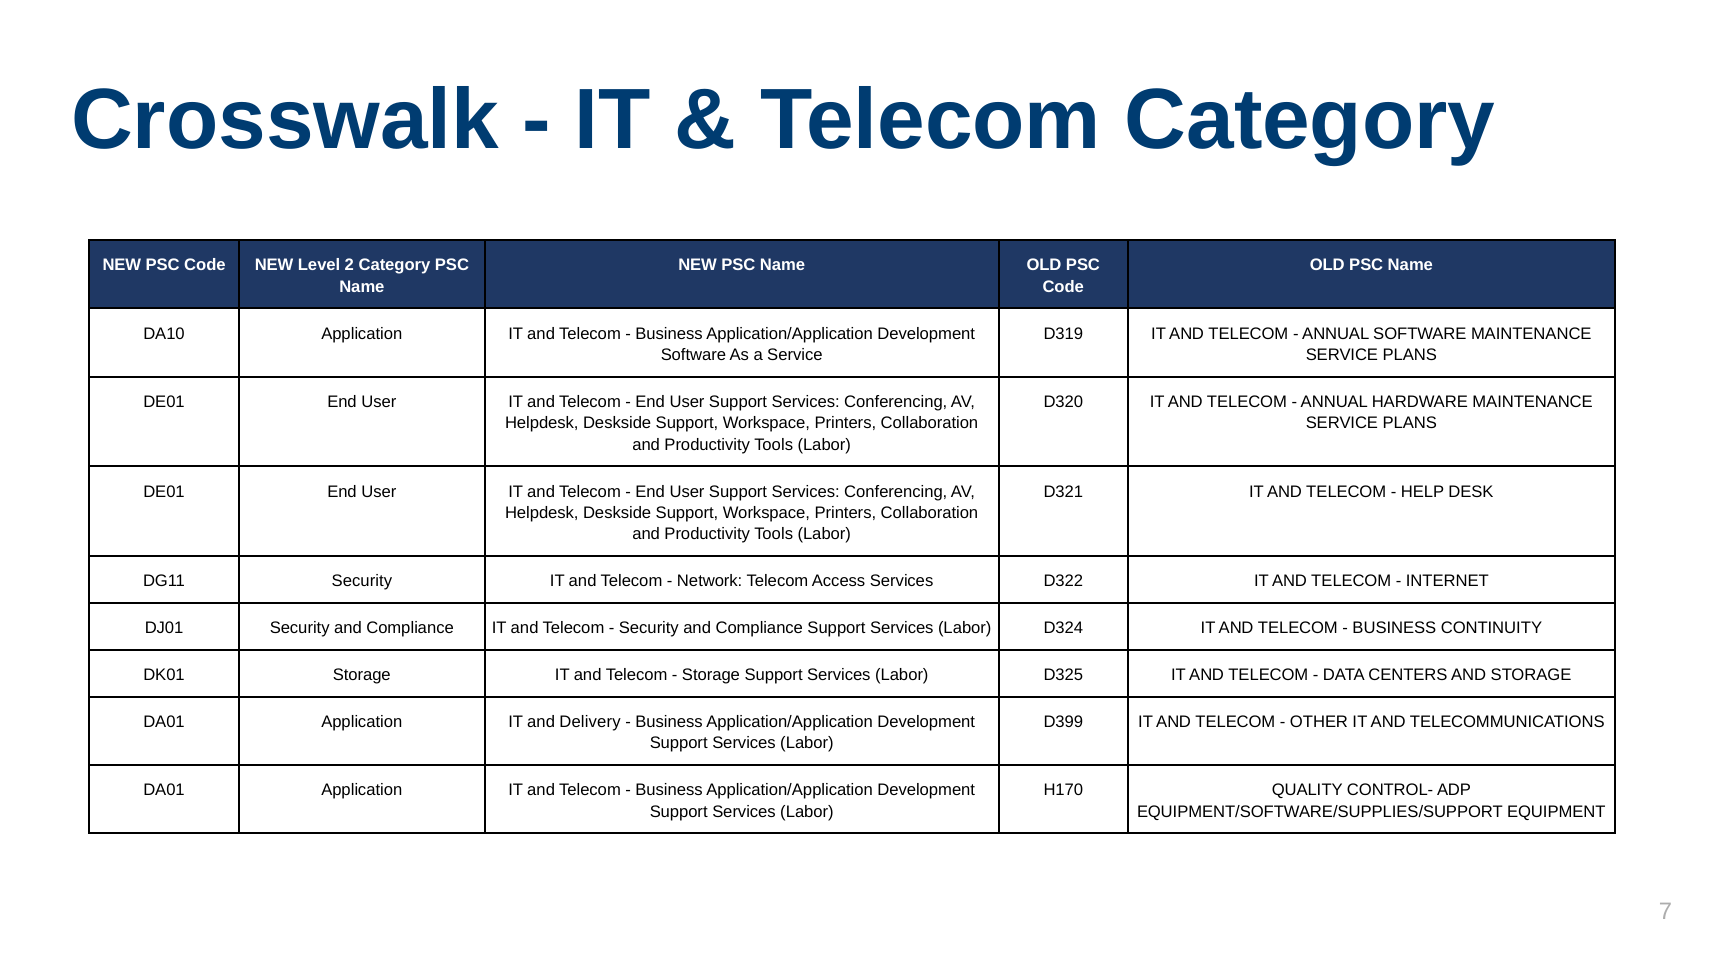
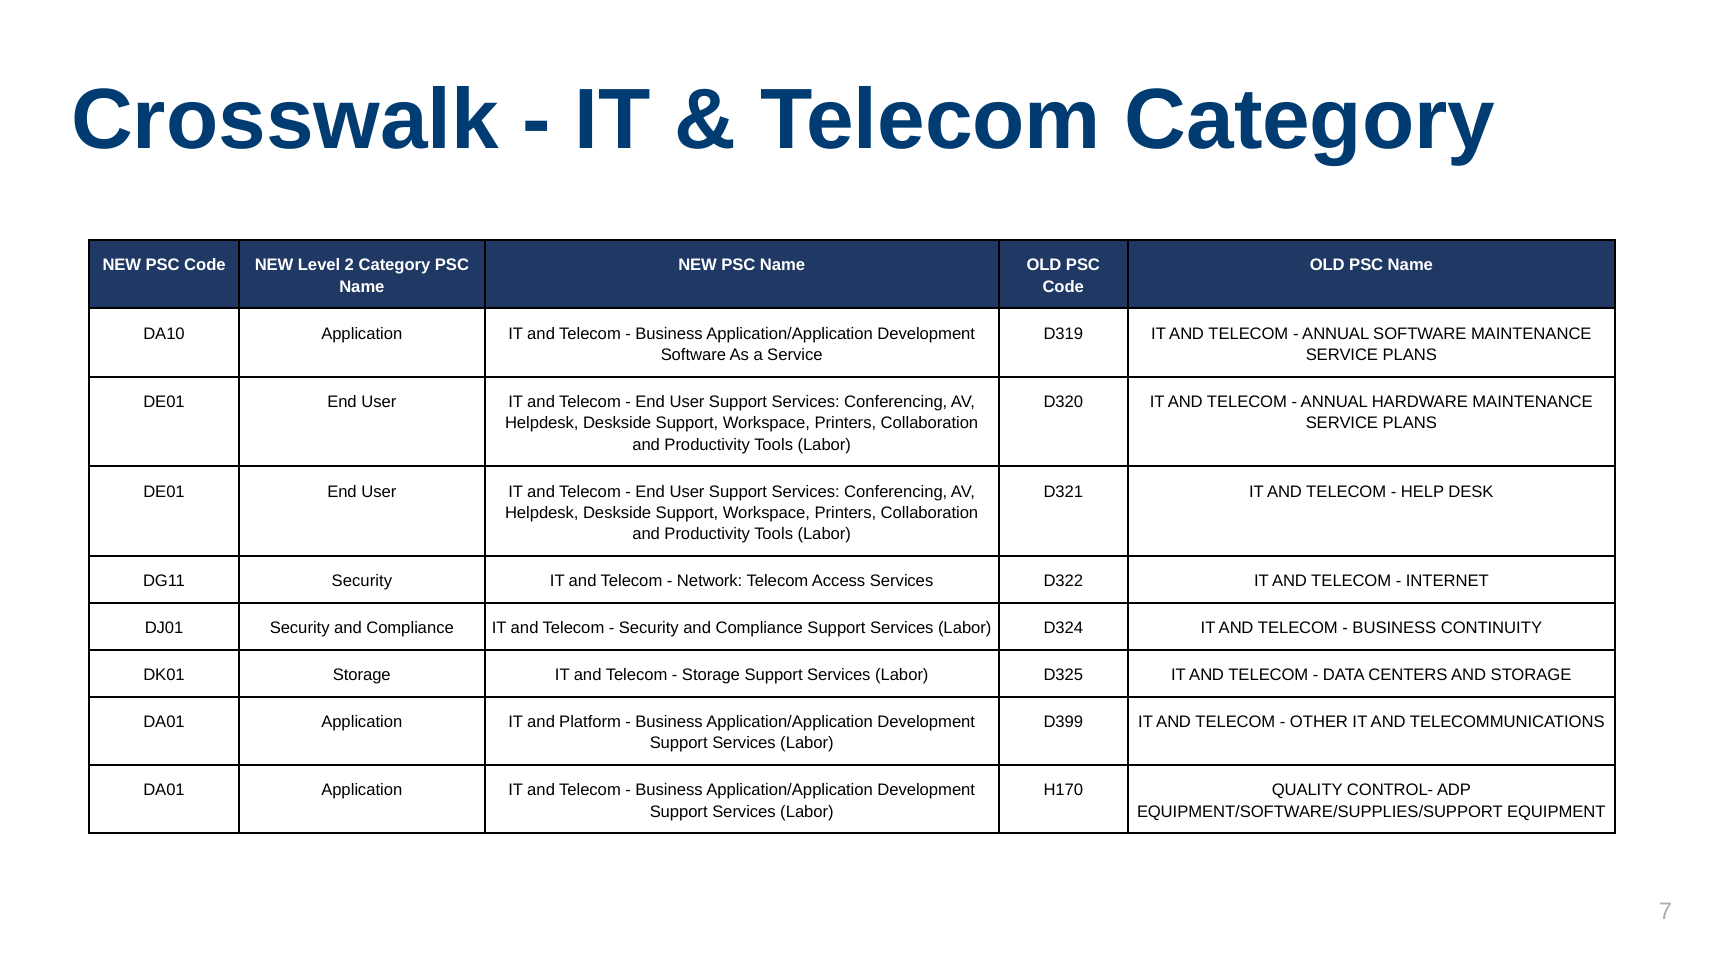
Delivery: Delivery -> Platform
